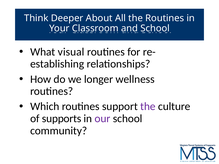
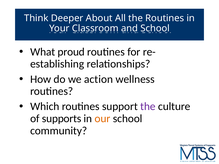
visual: visual -> proud
longer: longer -> action
our colour: purple -> orange
